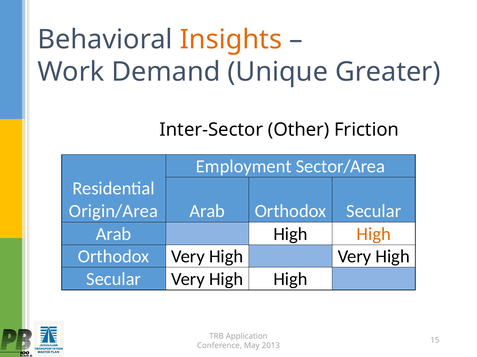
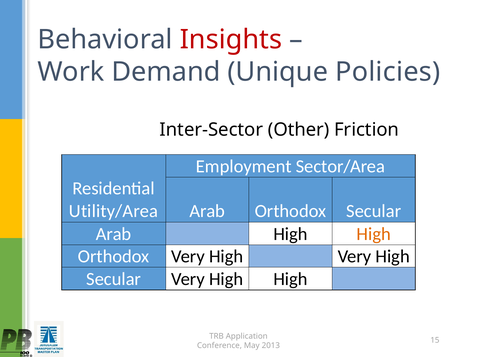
Insights colour: orange -> red
Greater: Greater -> Policies
Origin/Area: Origin/Area -> Utility/Area
